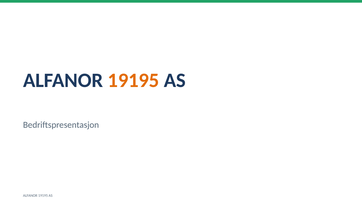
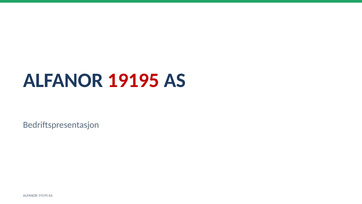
19195 at (133, 80) colour: orange -> red
